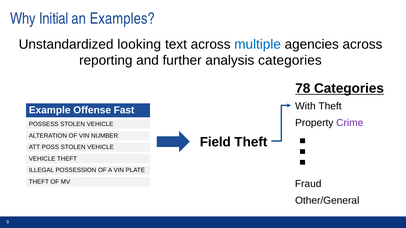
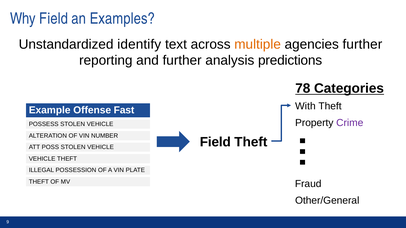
Why Initial: Initial -> Field
looking: looking -> identify
multiple colour: blue -> orange
agencies across: across -> further
analysis categories: categories -> predictions
